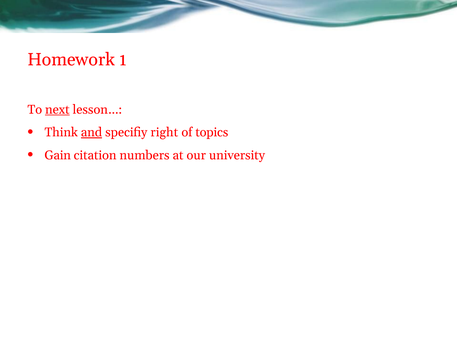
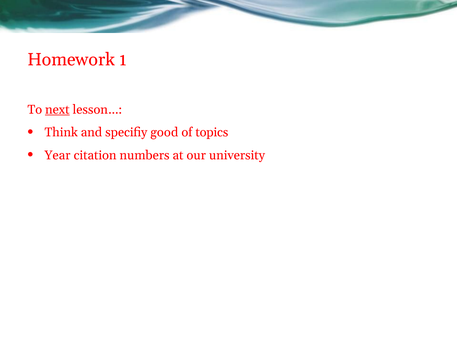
and underline: present -> none
right: right -> good
Gain: Gain -> Year
